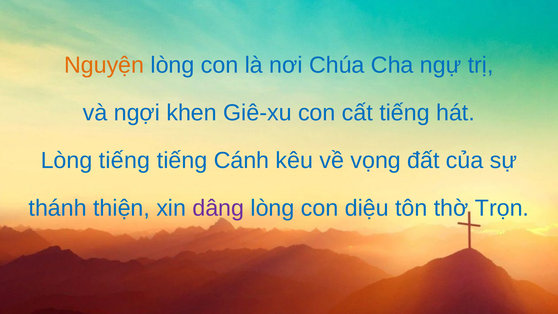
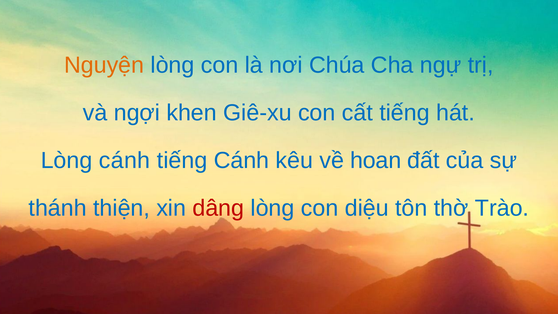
Lòng tiếng: tiếng -> cánh
vọng: vọng -> hoan
dâng colour: purple -> red
Trọn: Trọn -> Trào
